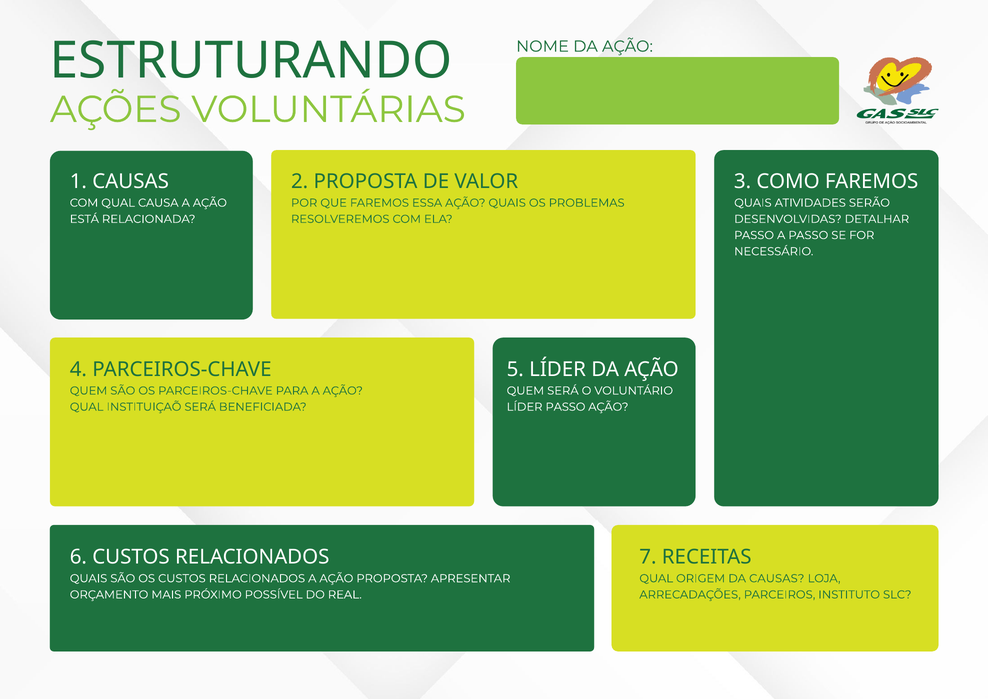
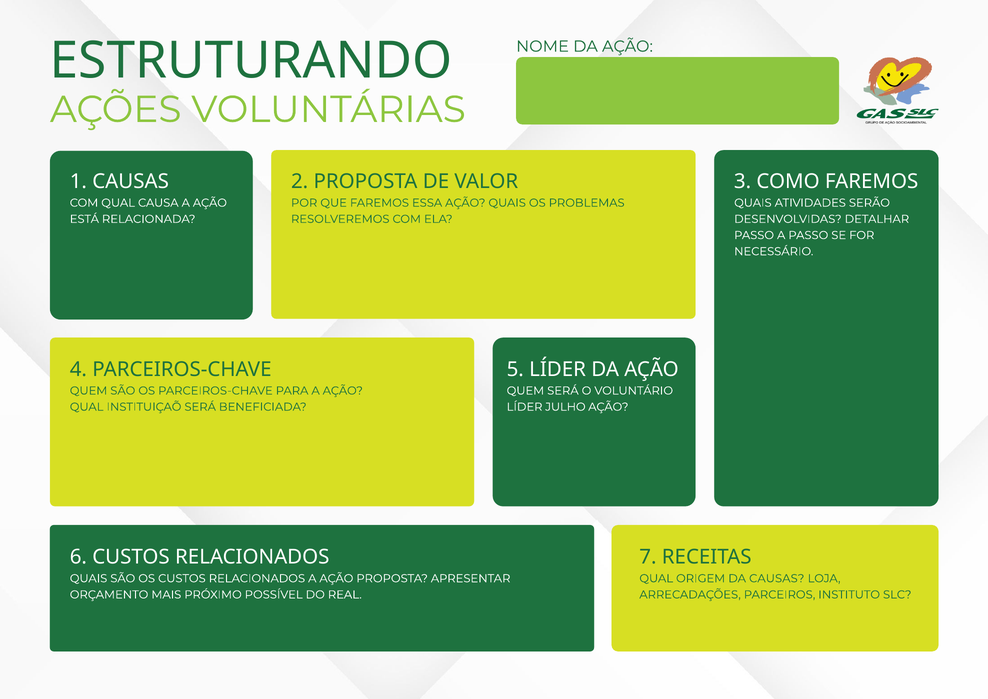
LÍDER PASSO: PASSO -> JULHO
